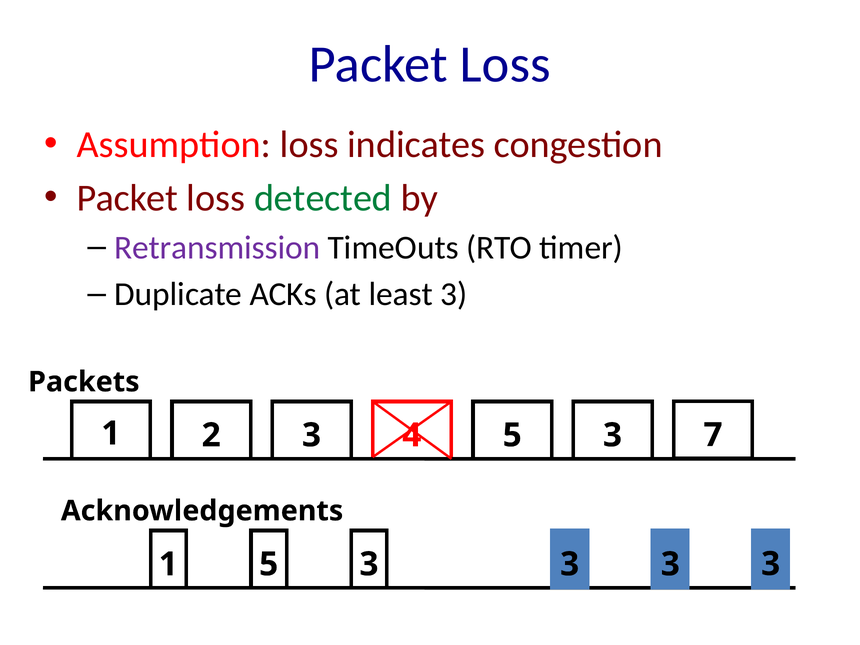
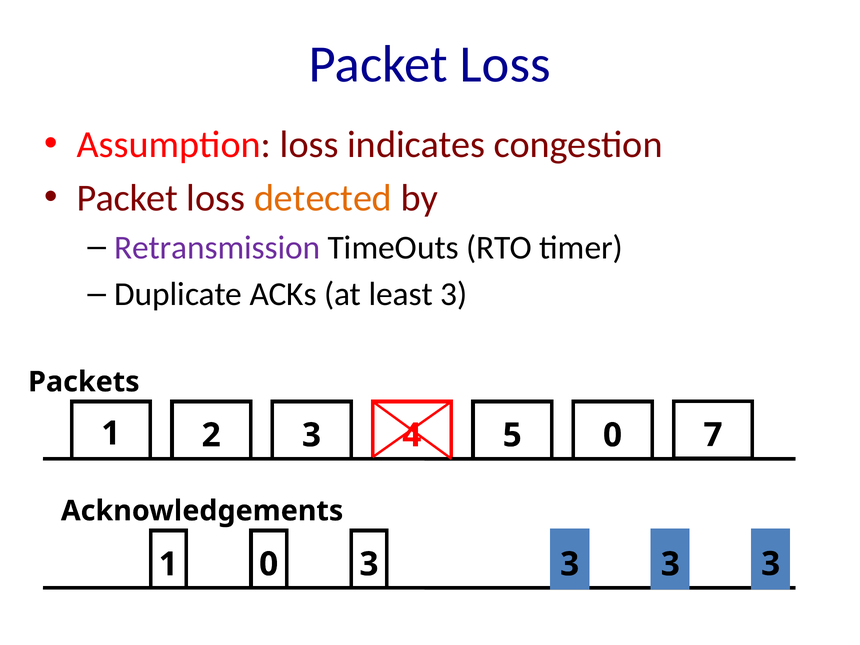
detected colour: green -> orange
4 5 3: 3 -> 0
1 5: 5 -> 0
